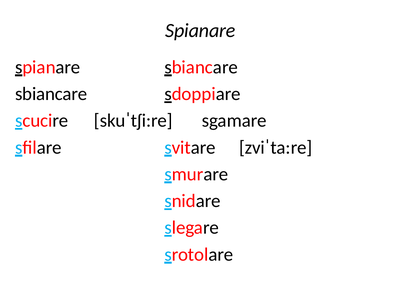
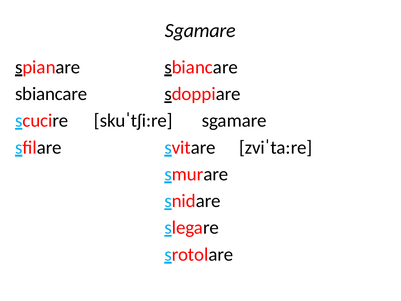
Spianare at (200, 30): Spianare -> Sgamare
